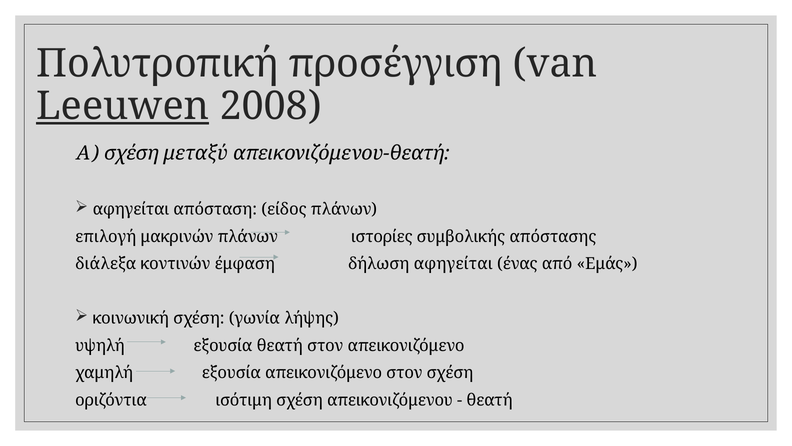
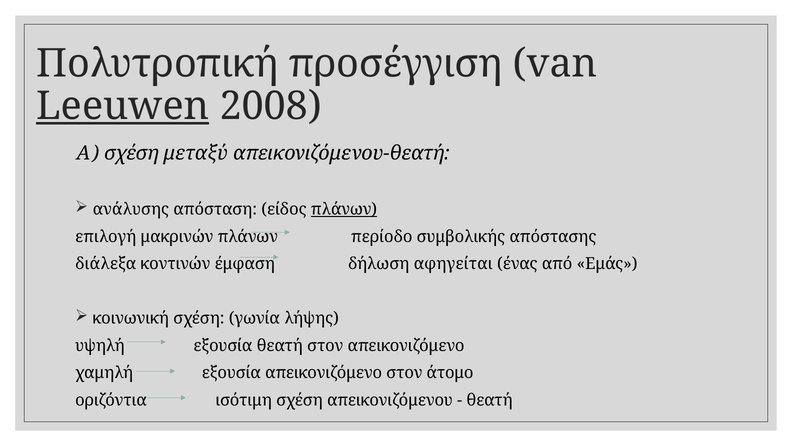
αφηγείται at (131, 209): αφηγείται -> ανάλυσης
πλάνων at (344, 209) underline: none -> present
ιστορίες: ιστορίες -> περίοδο
στον σχέση: σχέση -> άτομο
